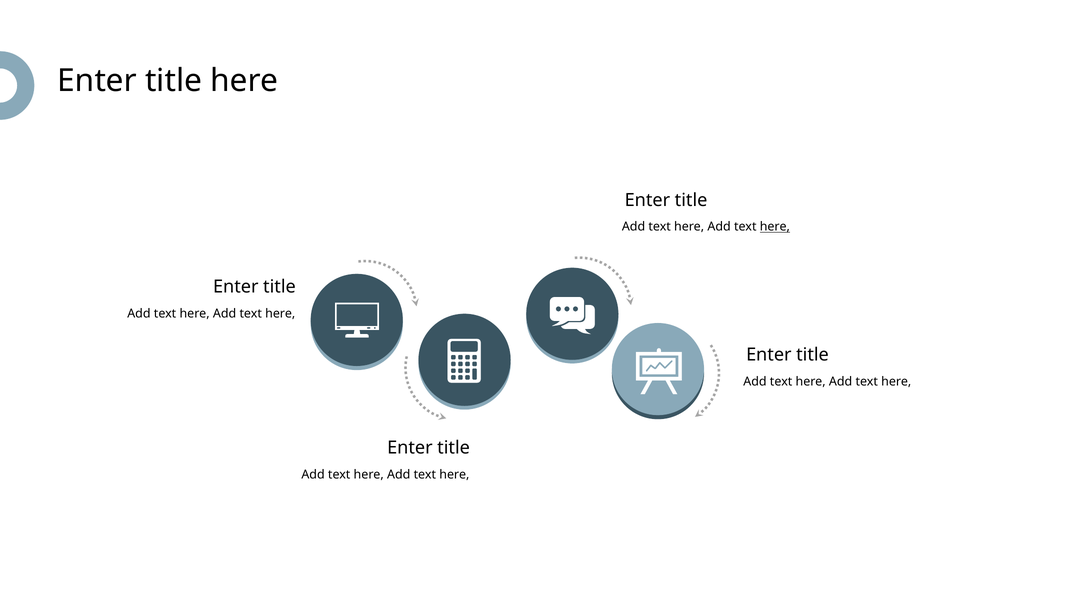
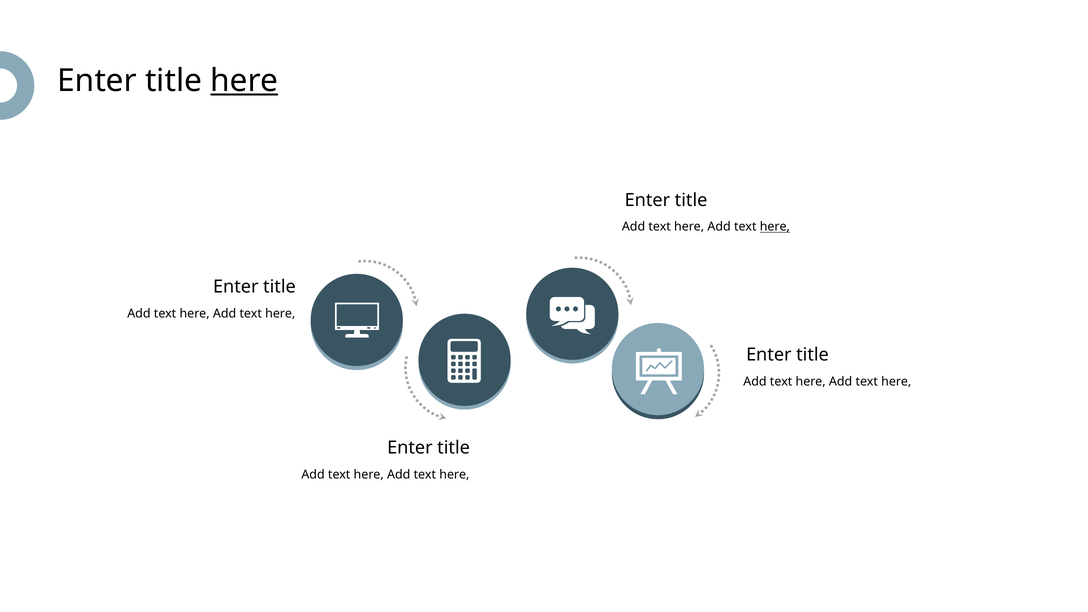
here at (244, 81) underline: none -> present
